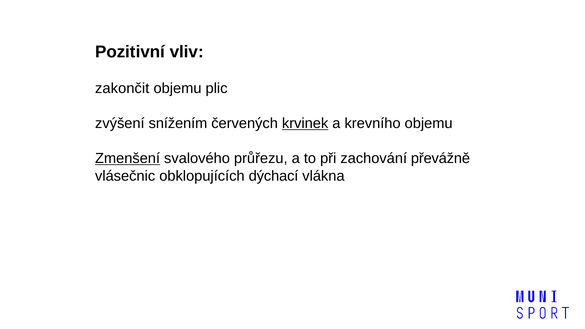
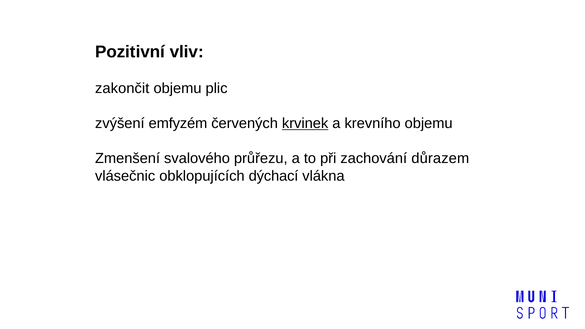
snížením: snížením -> emfyzém
Zmenšení underline: present -> none
převážně: převážně -> důrazem
